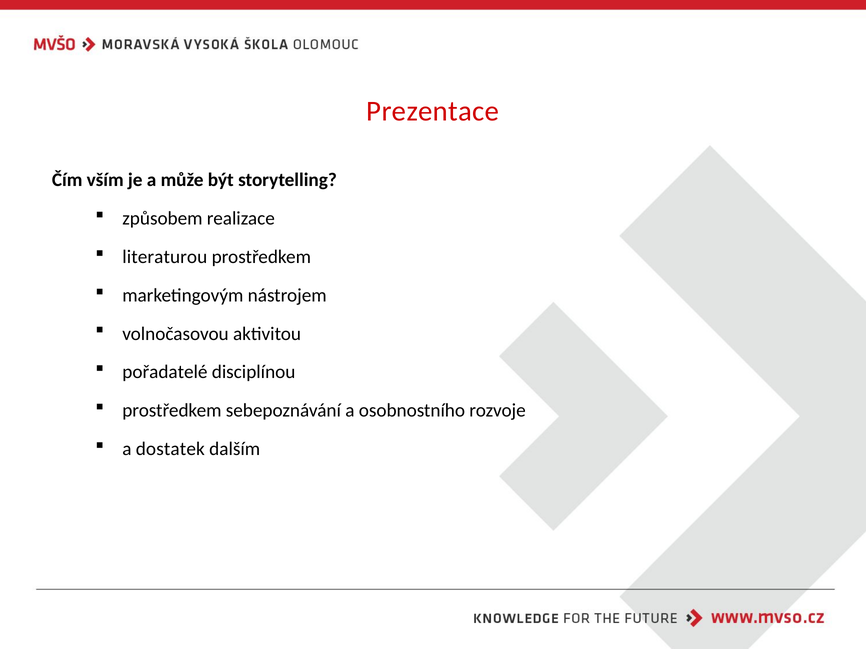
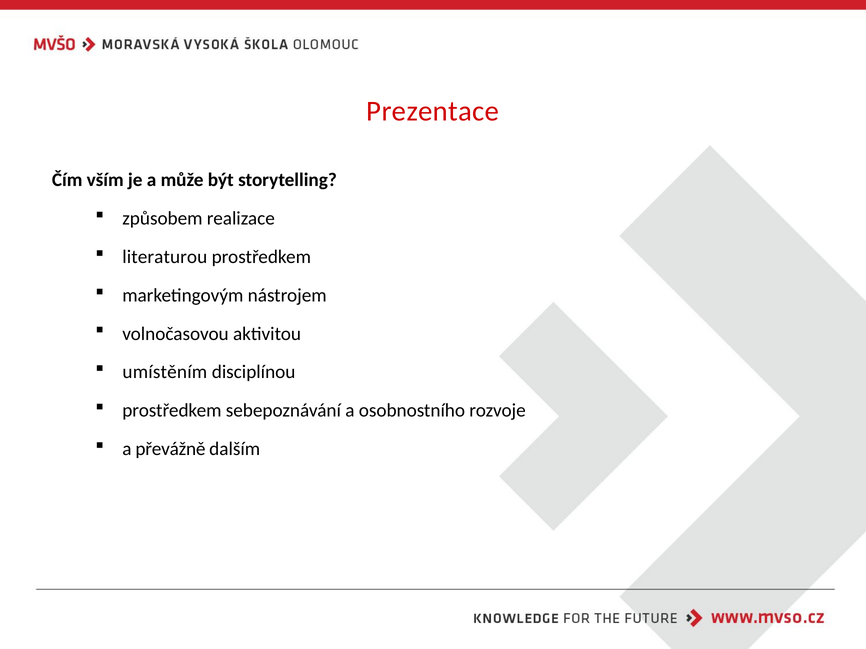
pořadatelé: pořadatelé -> umístěním
dostatek: dostatek -> převážně
